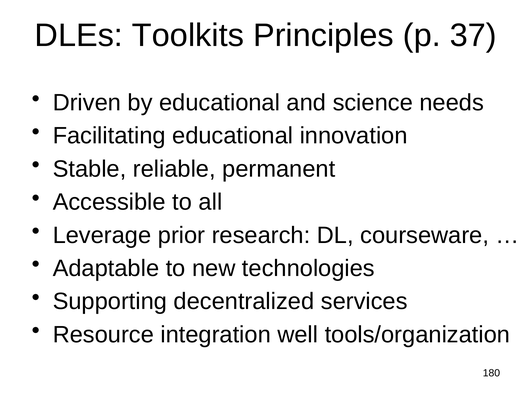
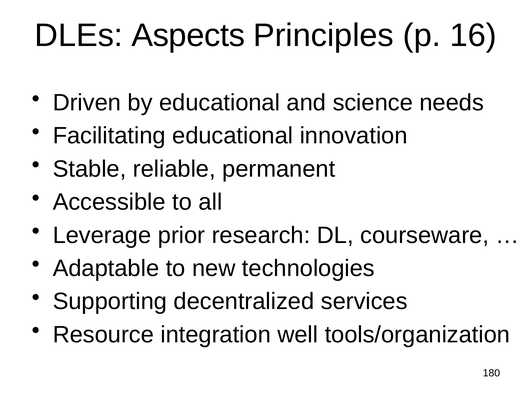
Toolkits: Toolkits -> Aspects
37: 37 -> 16
